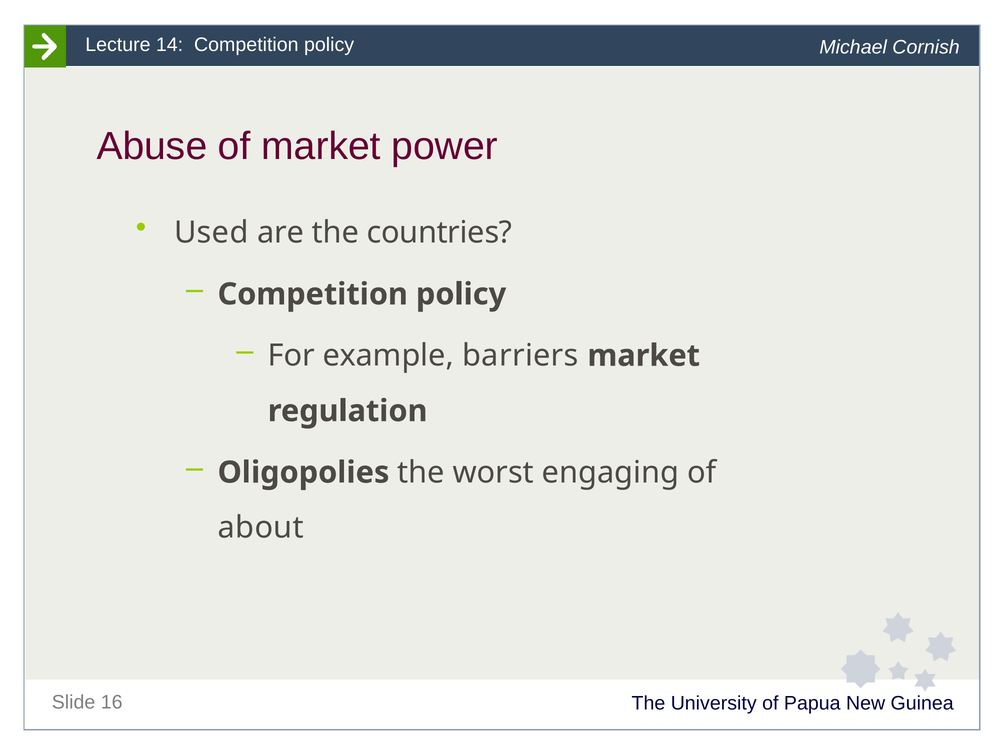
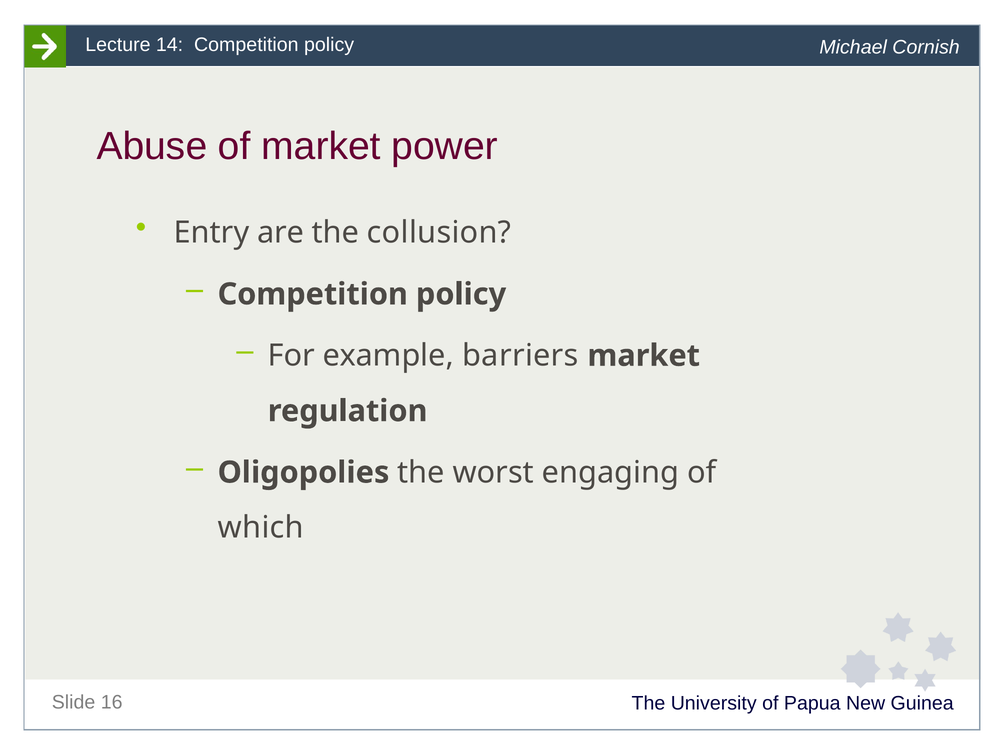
Used: Used -> Entry
countries: countries -> collusion
about: about -> which
